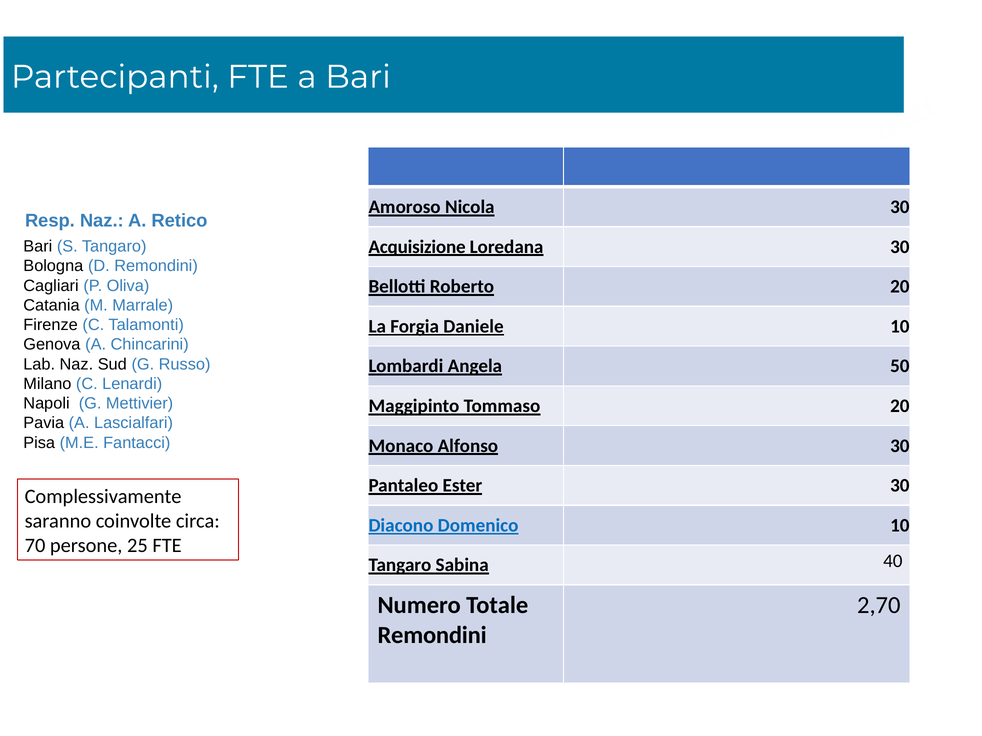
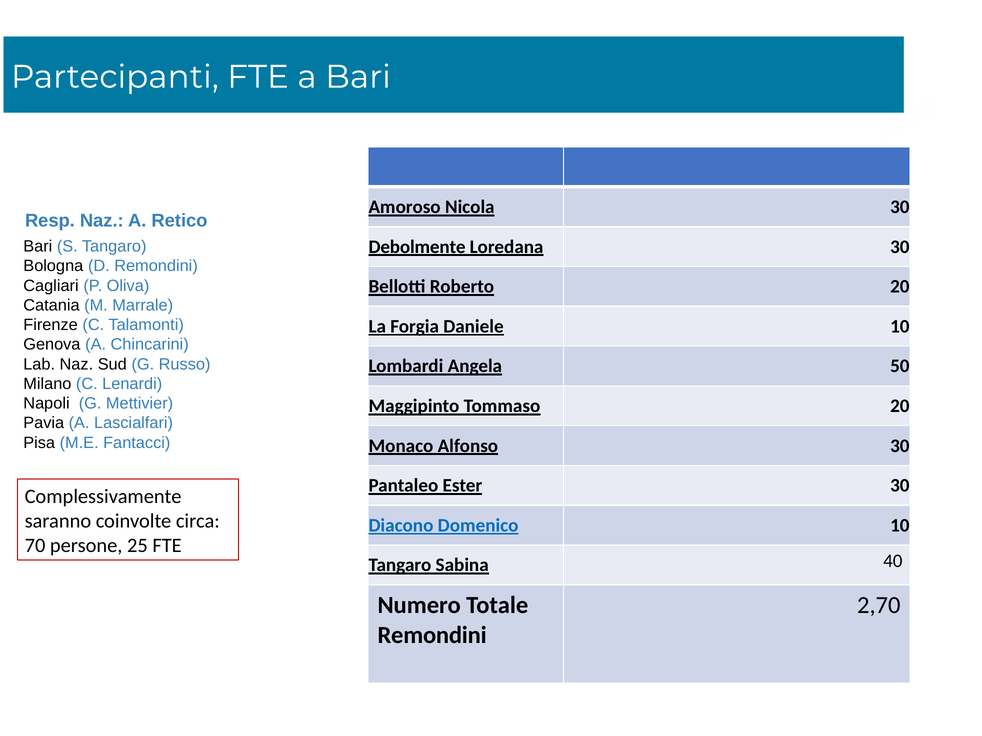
Acquisizione: Acquisizione -> Debolmente
